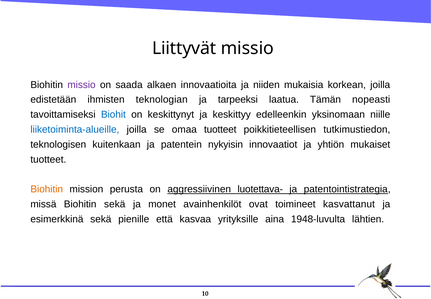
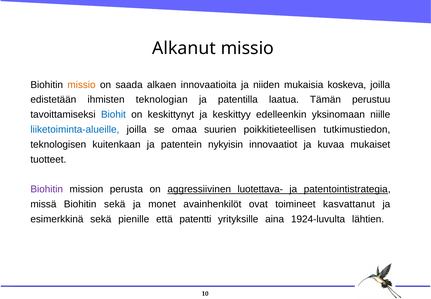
Liittyvät: Liittyvät -> Alkanut
missio at (82, 85) colour: purple -> orange
korkean: korkean -> koskeva
tarpeeksi: tarpeeksi -> patentilla
nopeasti: nopeasti -> perustuu
omaa tuotteet: tuotteet -> suurien
yhtiön: yhtiön -> kuvaa
Biohitin at (47, 189) colour: orange -> purple
kasvaa: kasvaa -> patentti
1948-luvulta: 1948-luvulta -> 1924-luvulta
